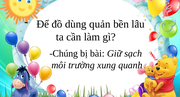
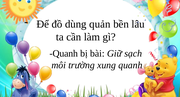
Chúng at (64, 53): Chúng -> Quanh
